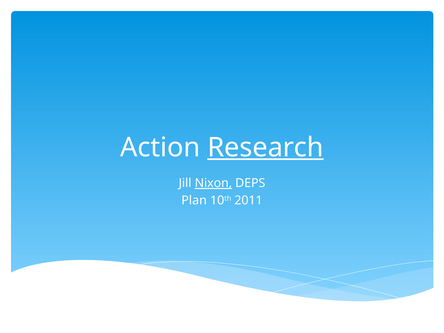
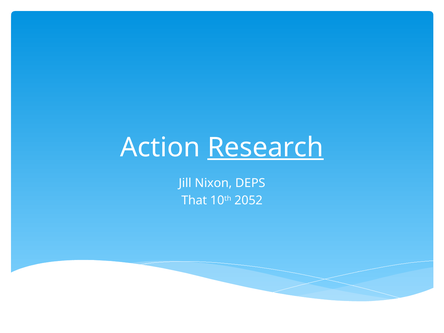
Nixon underline: present -> none
Plan: Plan -> That
2011: 2011 -> 2052
